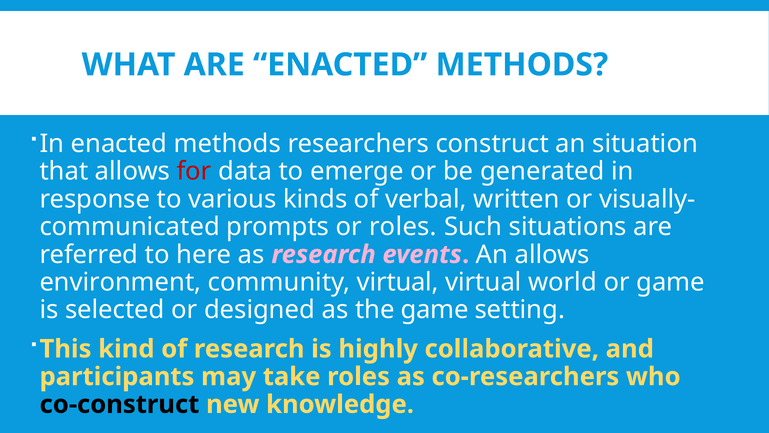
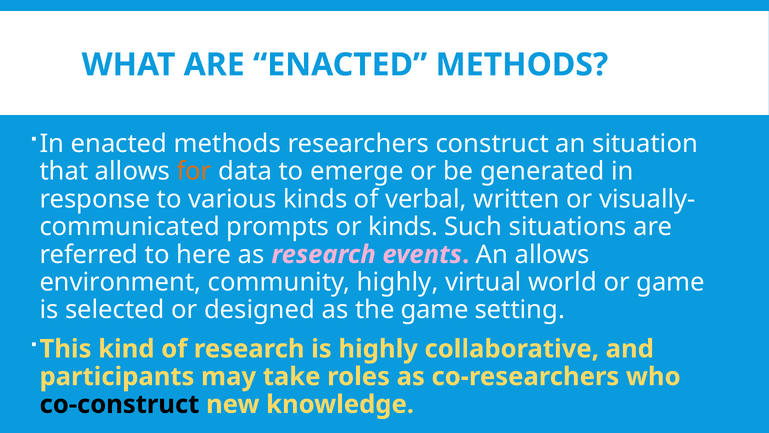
for colour: red -> orange
or roles: roles -> kinds
community virtual: virtual -> highly
